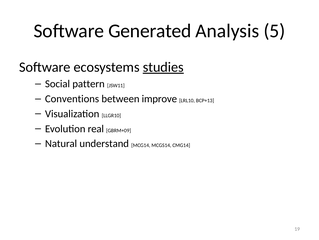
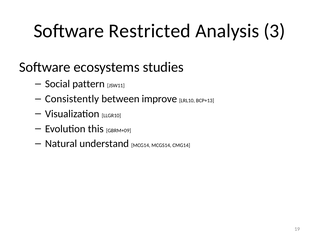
Generated: Generated -> Restricted
5: 5 -> 3
studies underline: present -> none
Conventions: Conventions -> Consistently
real: real -> this
